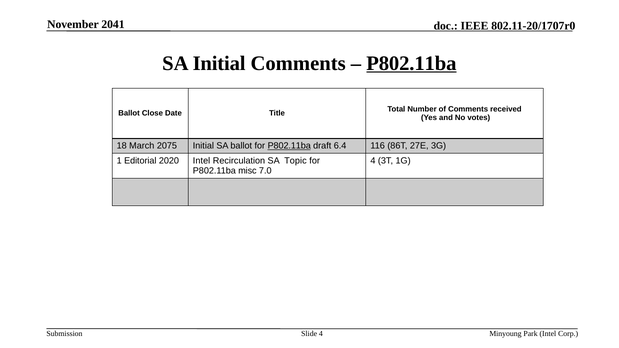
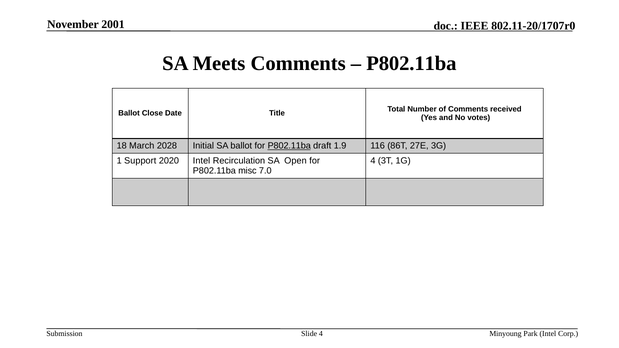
2041: 2041 -> 2001
SA Initial: Initial -> Meets
P802.11ba at (411, 63) underline: present -> none
2075: 2075 -> 2028
6.4: 6.4 -> 1.9
Editorial: Editorial -> Support
Topic: Topic -> Open
